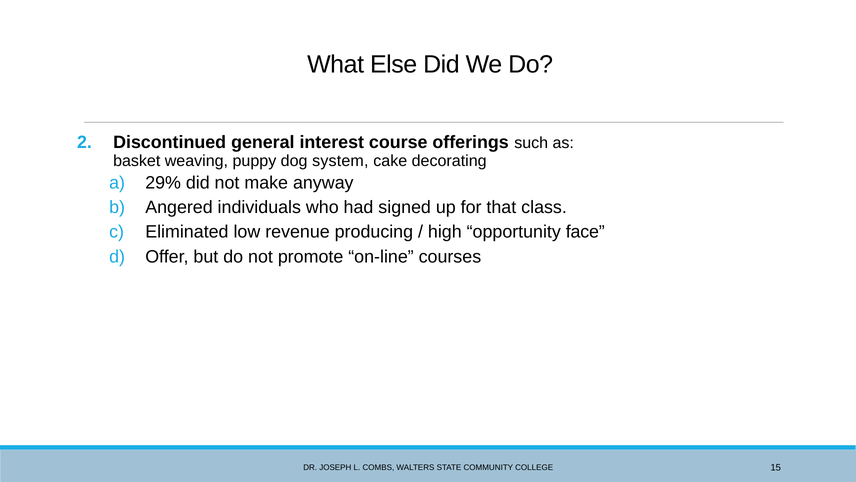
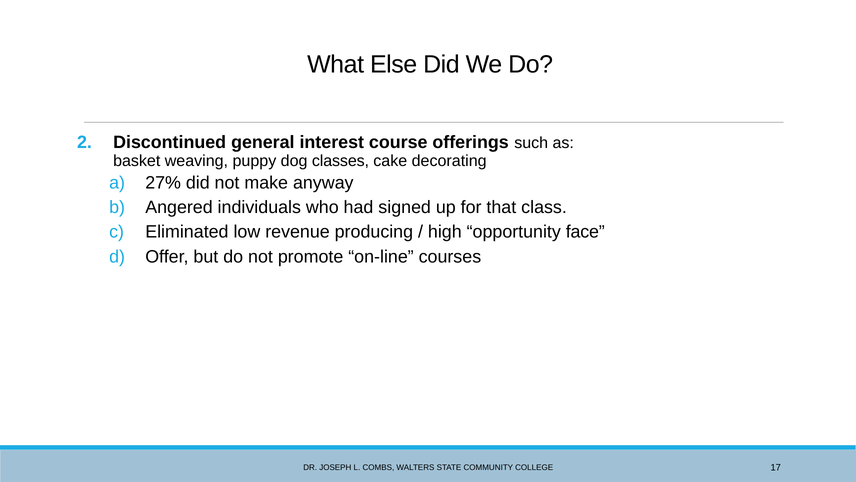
system: system -> classes
29%: 29% -> 27%
15: 15 -> 17
